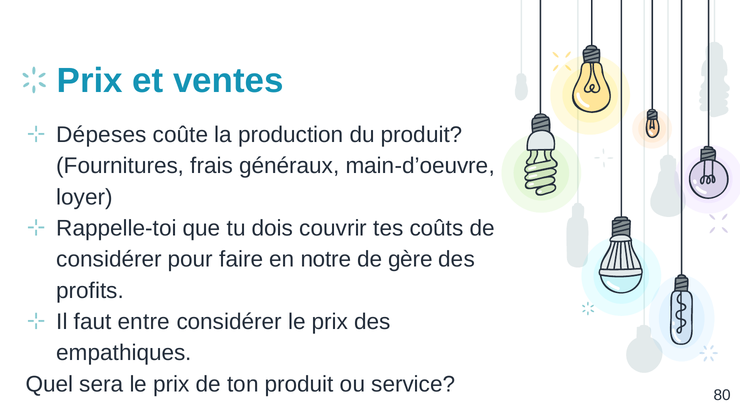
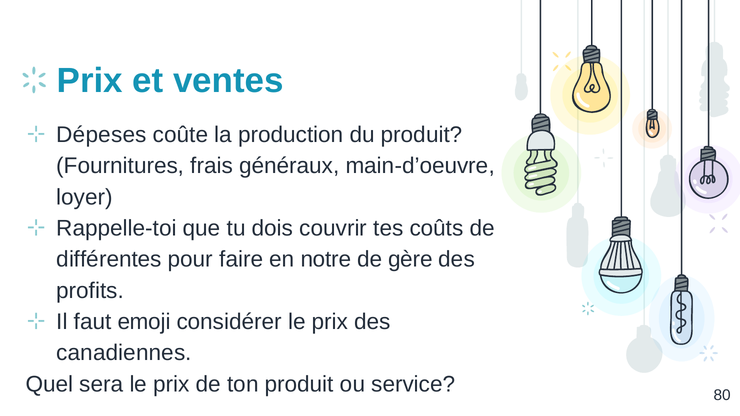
considérer at (109, 260): considérer -> différentes
entre: entre -> emoji
empathiques: empathiques -> canadiennes
